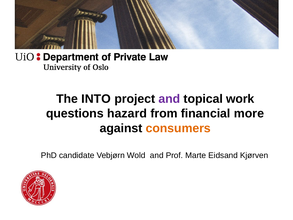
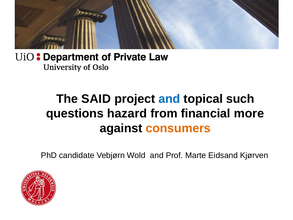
INTO: INTO -> SAID
and at (169, 99) colour: purple -> blue
work: work -> such
